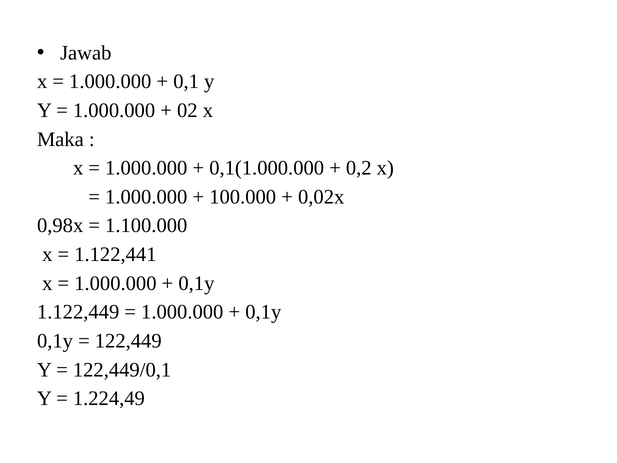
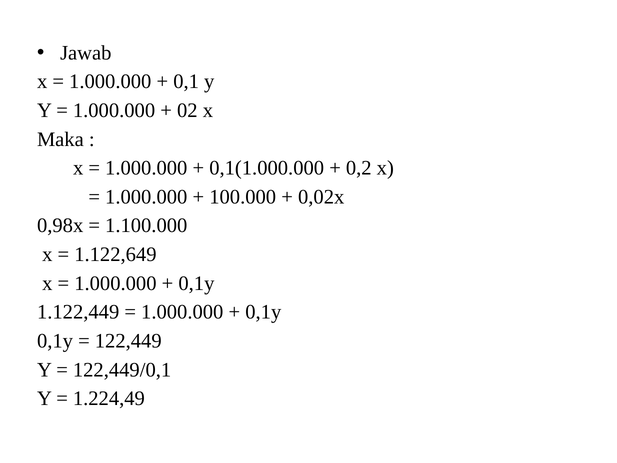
1.122,441: 1.122,441 -> 1.122,649
